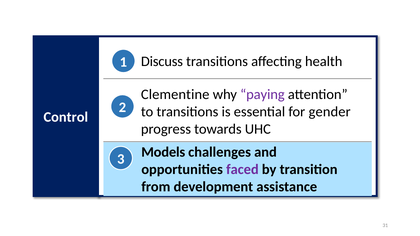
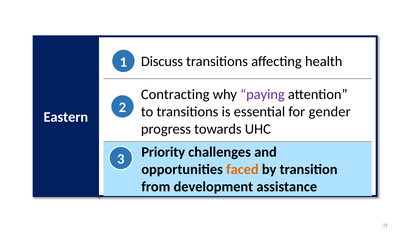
Clementine: Clementine -> Contracting
Control: Control -> Eastern
Models: Models -> Priority
faced colour: purple -> orange
